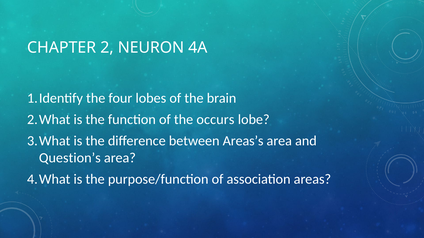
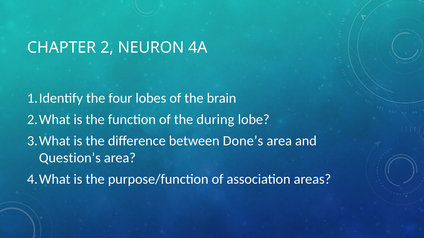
occurs: occurs -> during
Areas’s: Areas’s -> Done’s
